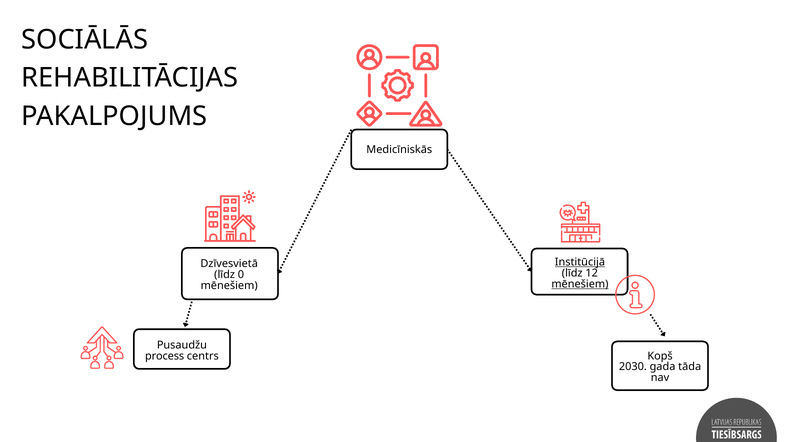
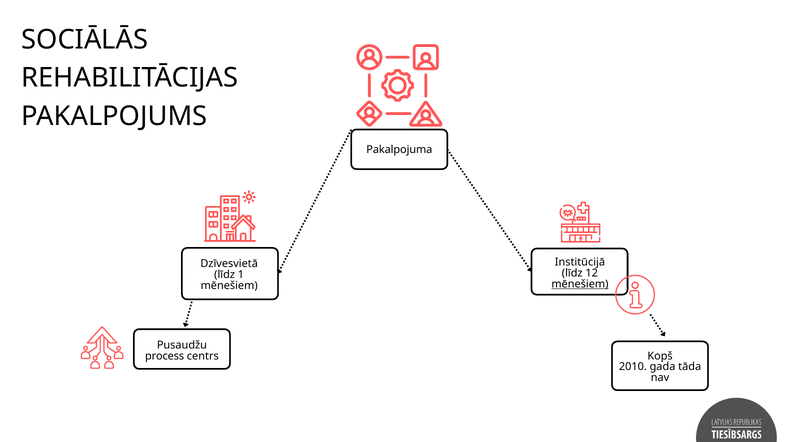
Medicīniskās: Medicīniskās -> Pakalpojuma
Institūcijā underline: present -> none
0: 0 -> 1
2030: 2030 -> 2010
